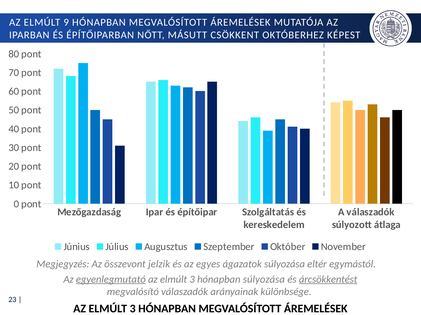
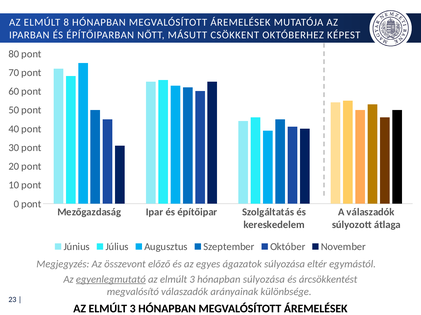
9: 9 -> 8
jelzik: jelzik -> előző
árcsökkentést underline: present -> none
